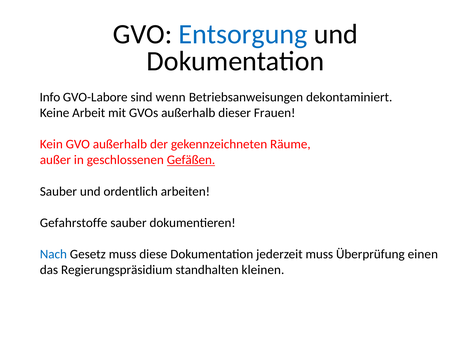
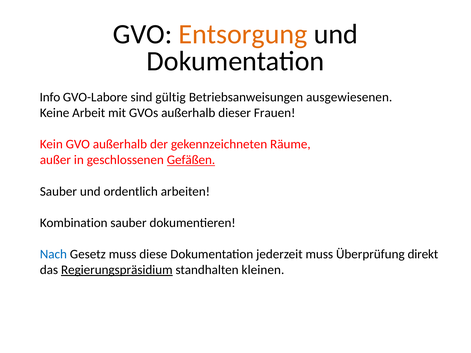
Entsorgung colour: blue -> orange
wenn: wenn -> gültig
dekontaminiert: dekontaminiert -> ausgewiesenen
Gefahrstoffe: Gefahrstoffe -> Kombination
einen: einen -> direkt
Regierungspräsidium underline: none -> present
